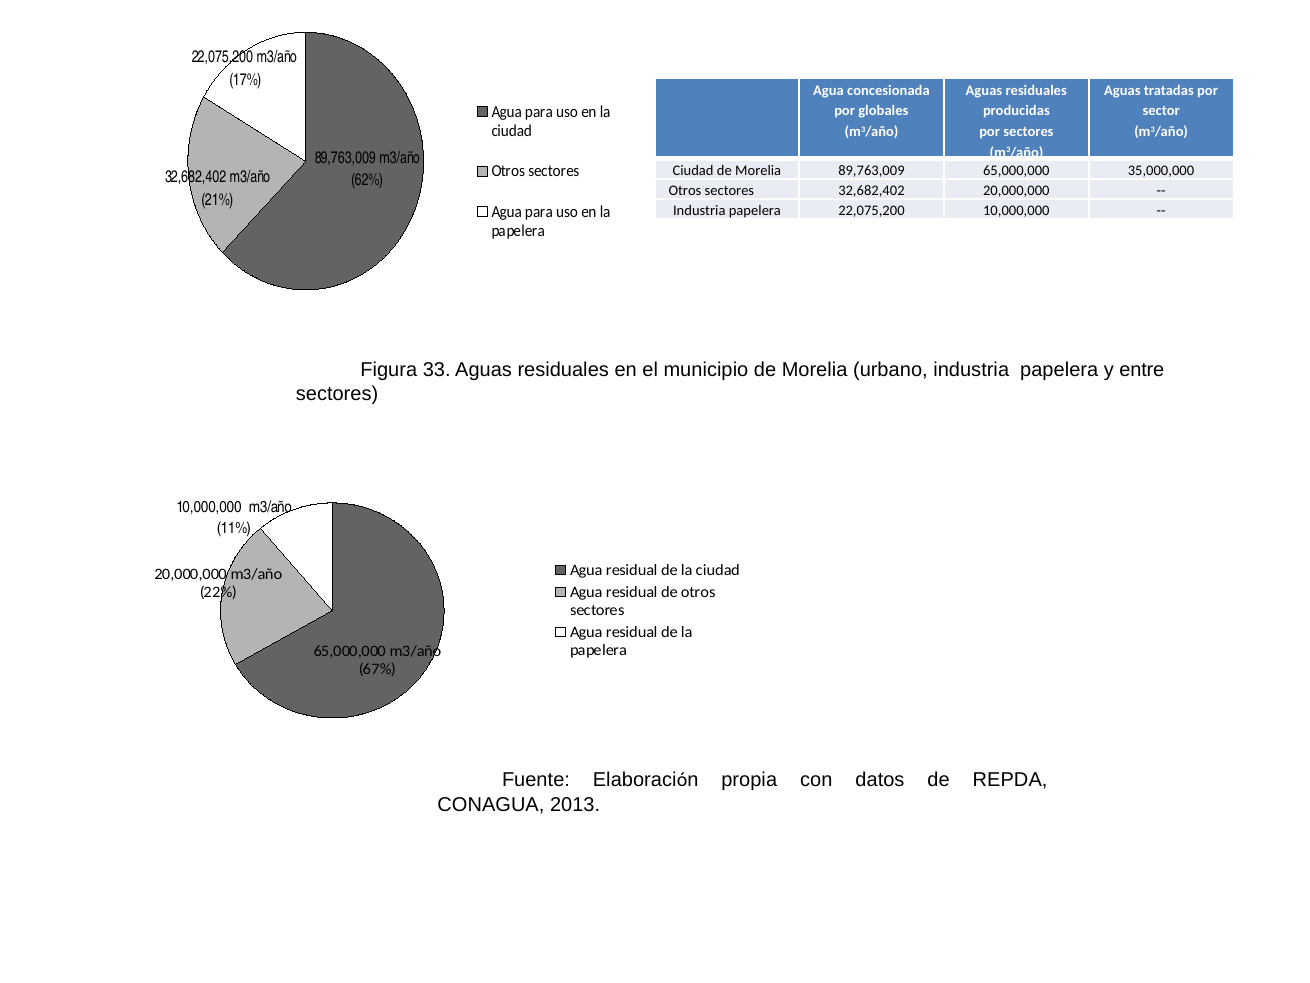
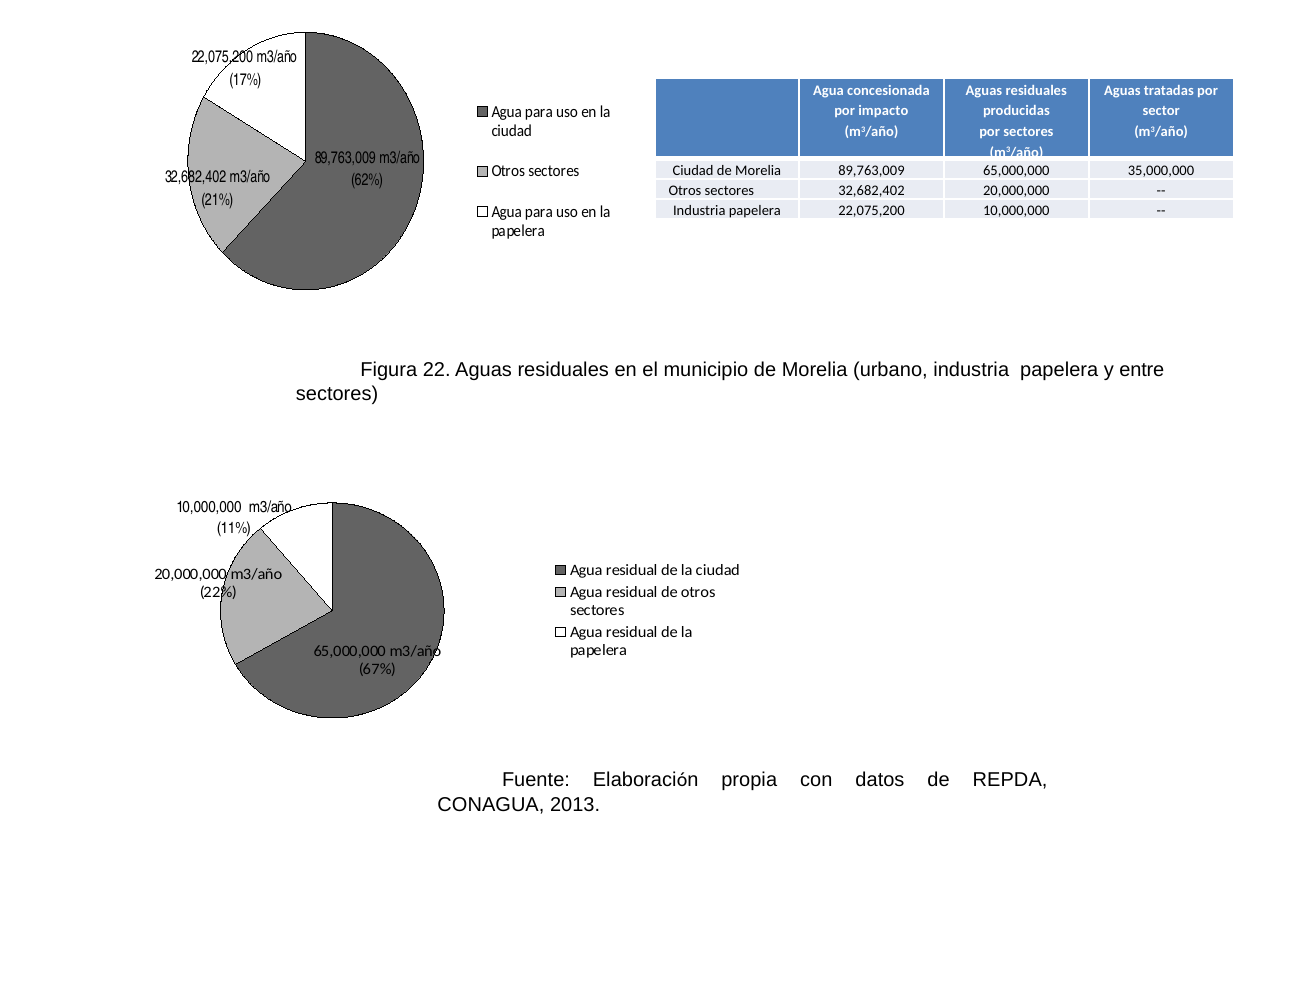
globales: globales -> impacto
33: 33 -> 22
